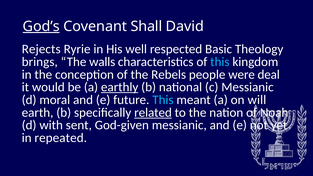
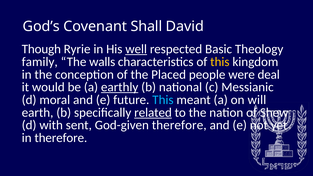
God’s underline: present -> none
Rejects: Rejects -> Though
well underline: none -> present
brings: brings -> family
this at (220, 62) colour: light blue -> yellow
Rebels: Rebels -> Placed
Noah: Noah -> Shew
God-given messianic: messianic -> therefore
in repeated: repeated -> therefore
